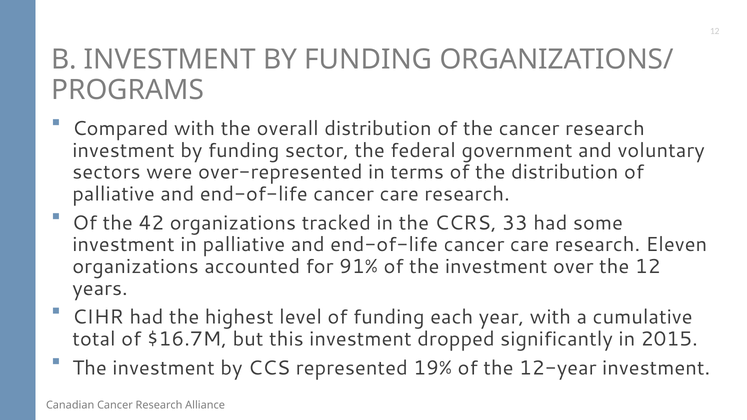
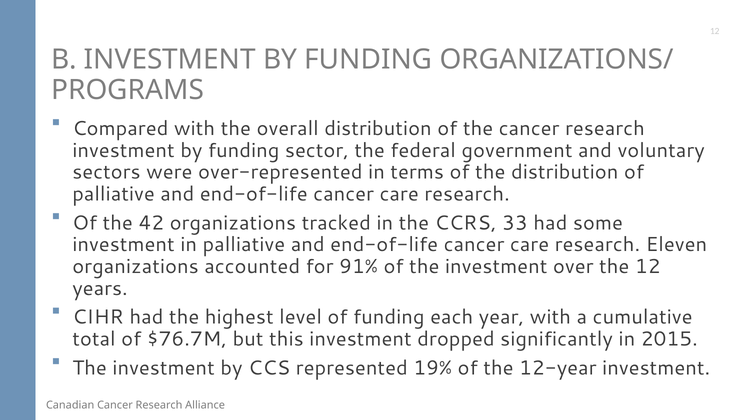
$16.7M: $16.7M -> $76.7M
